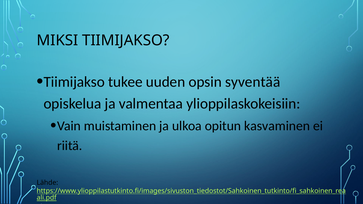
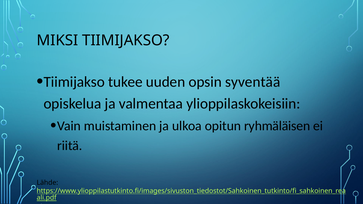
kasvaminen: kasvaminen -> ryhmäläisen
